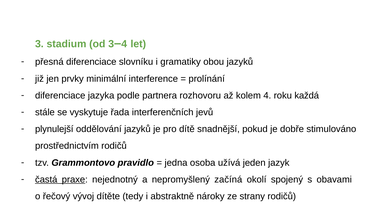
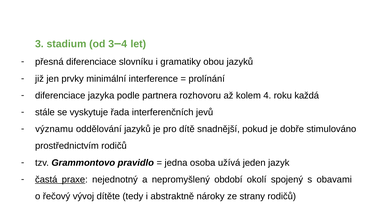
plynulejší: plynulejší -> významu
začíná: začíná -> období
